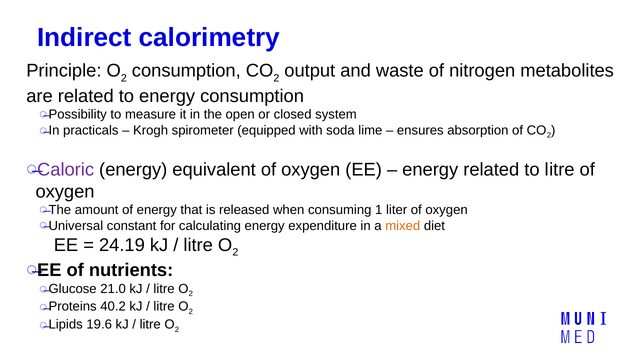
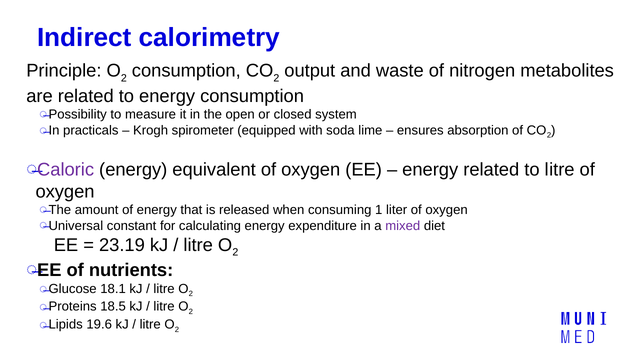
mixed colour: orange -> purple
24.19: 24.19 -> 23.19
21.0: 21.0 -> 18.1
40.2: 40.2 -> 18.5
